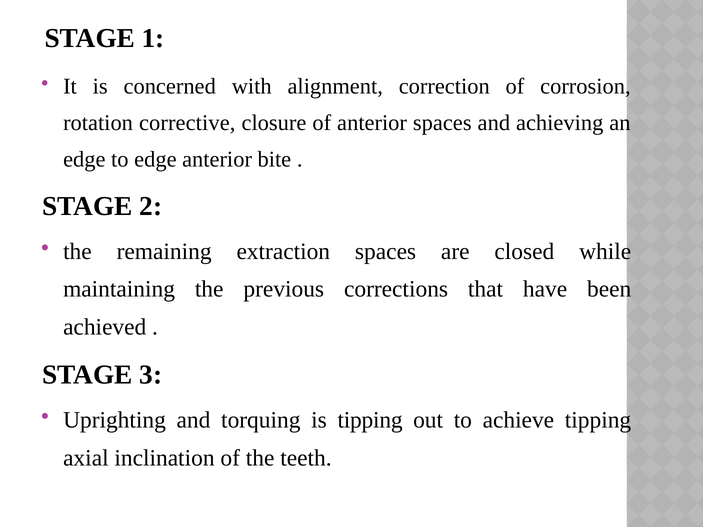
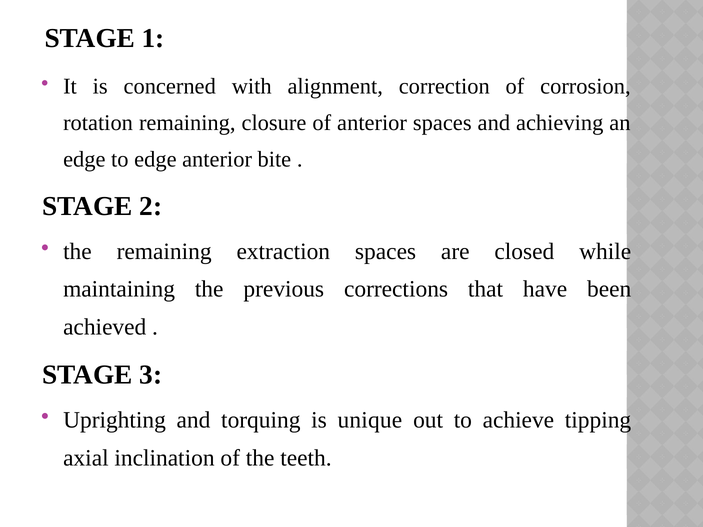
rotation corrective: corrective -> remaining
is tipping: tipping -> unique
